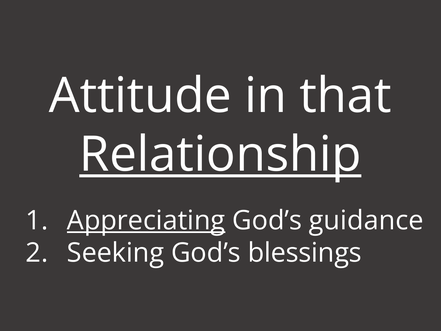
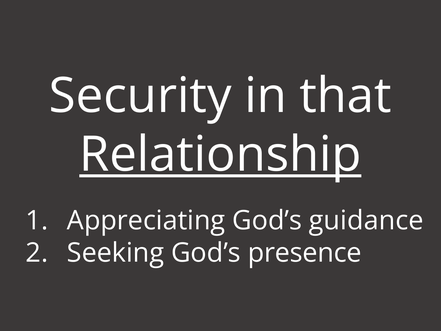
Attitude: Attitude -> Security
Appreciating underline: present -> none
blessings: blessings -> presence
